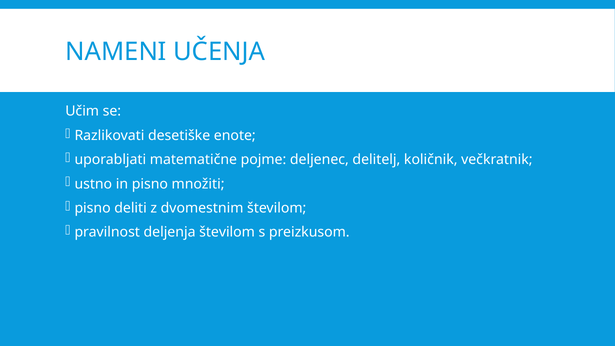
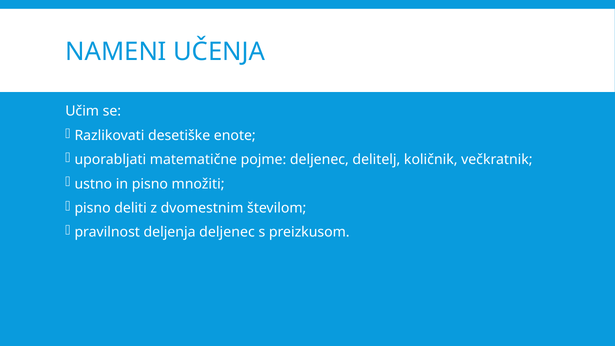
deljenja številom: številom -> deljenec
